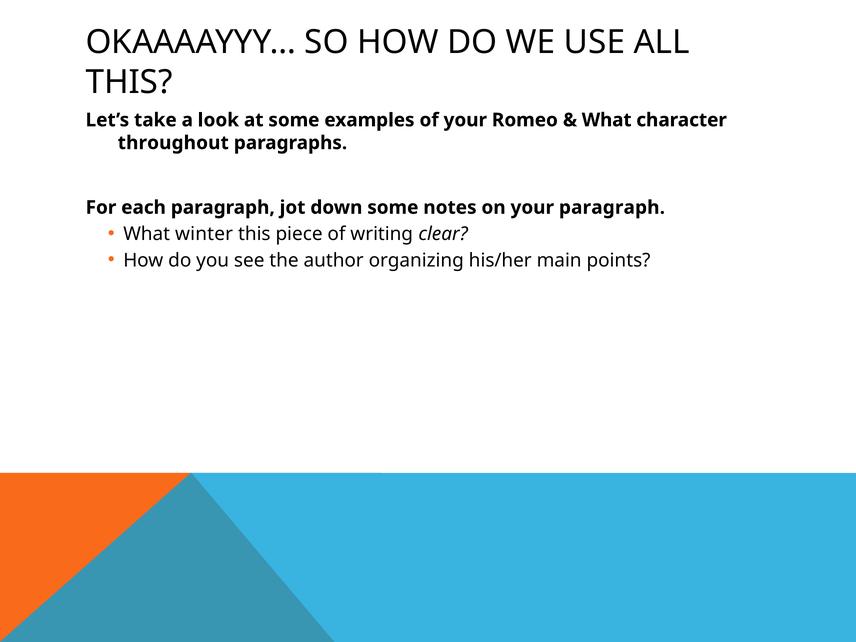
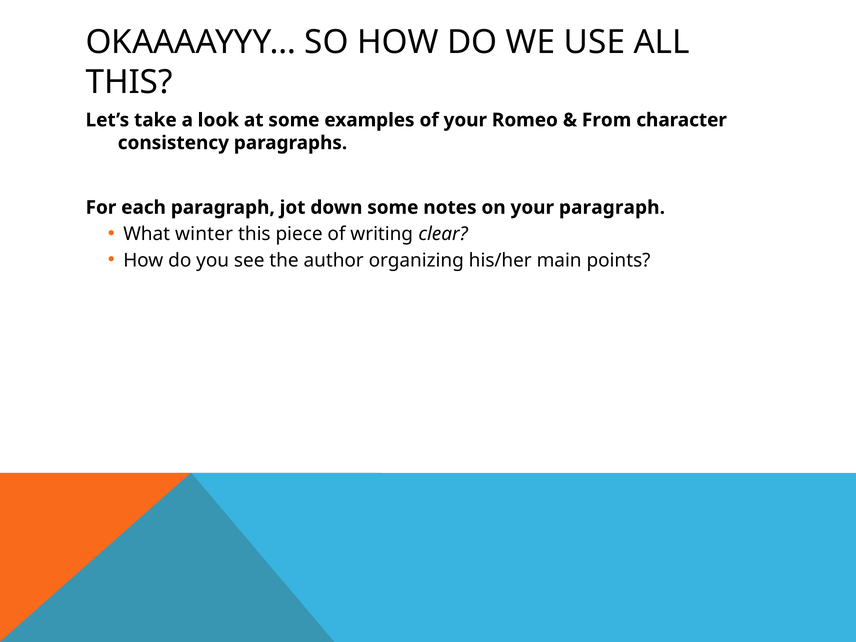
What at (607, 120): What -> From
throughout: throughout -> consistency
